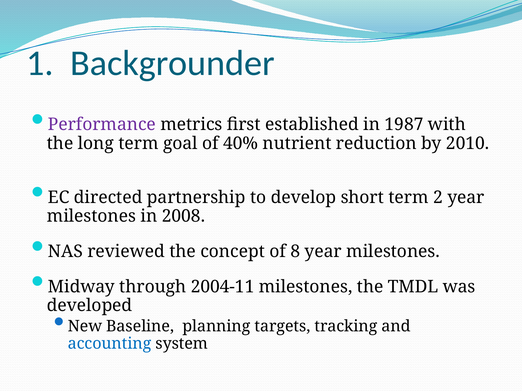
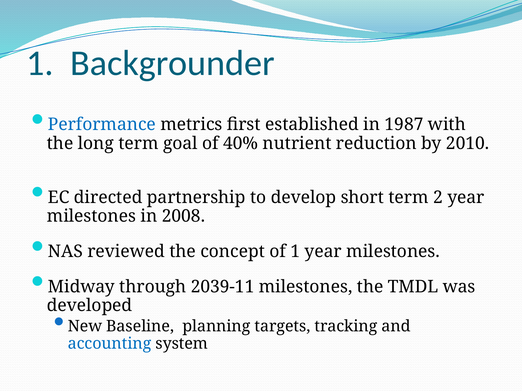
Performance colour: purple -> blue
of 8: 8 -> 1
2004-11: 2004-11 -> 2039-11
